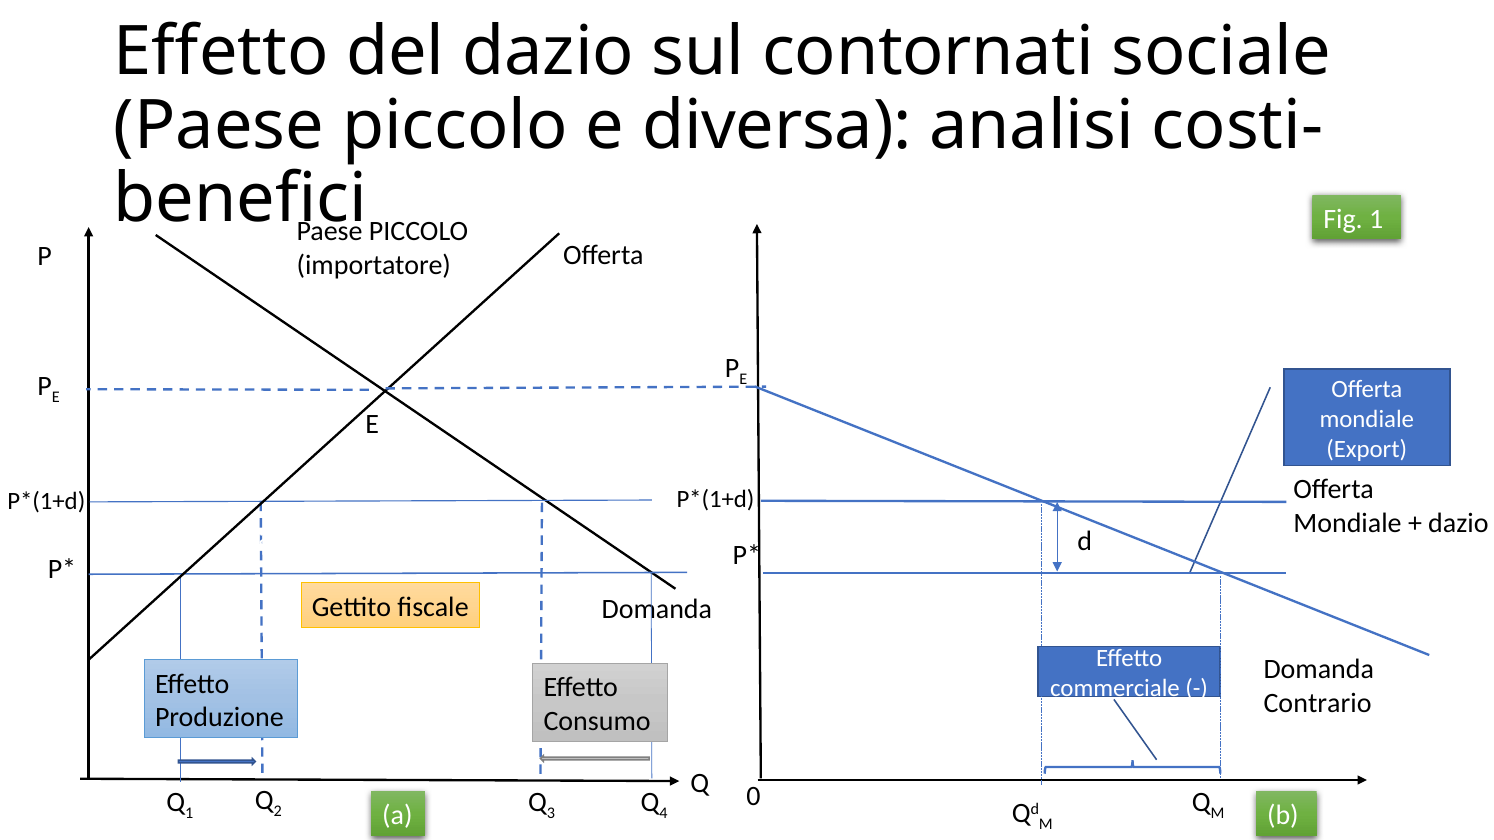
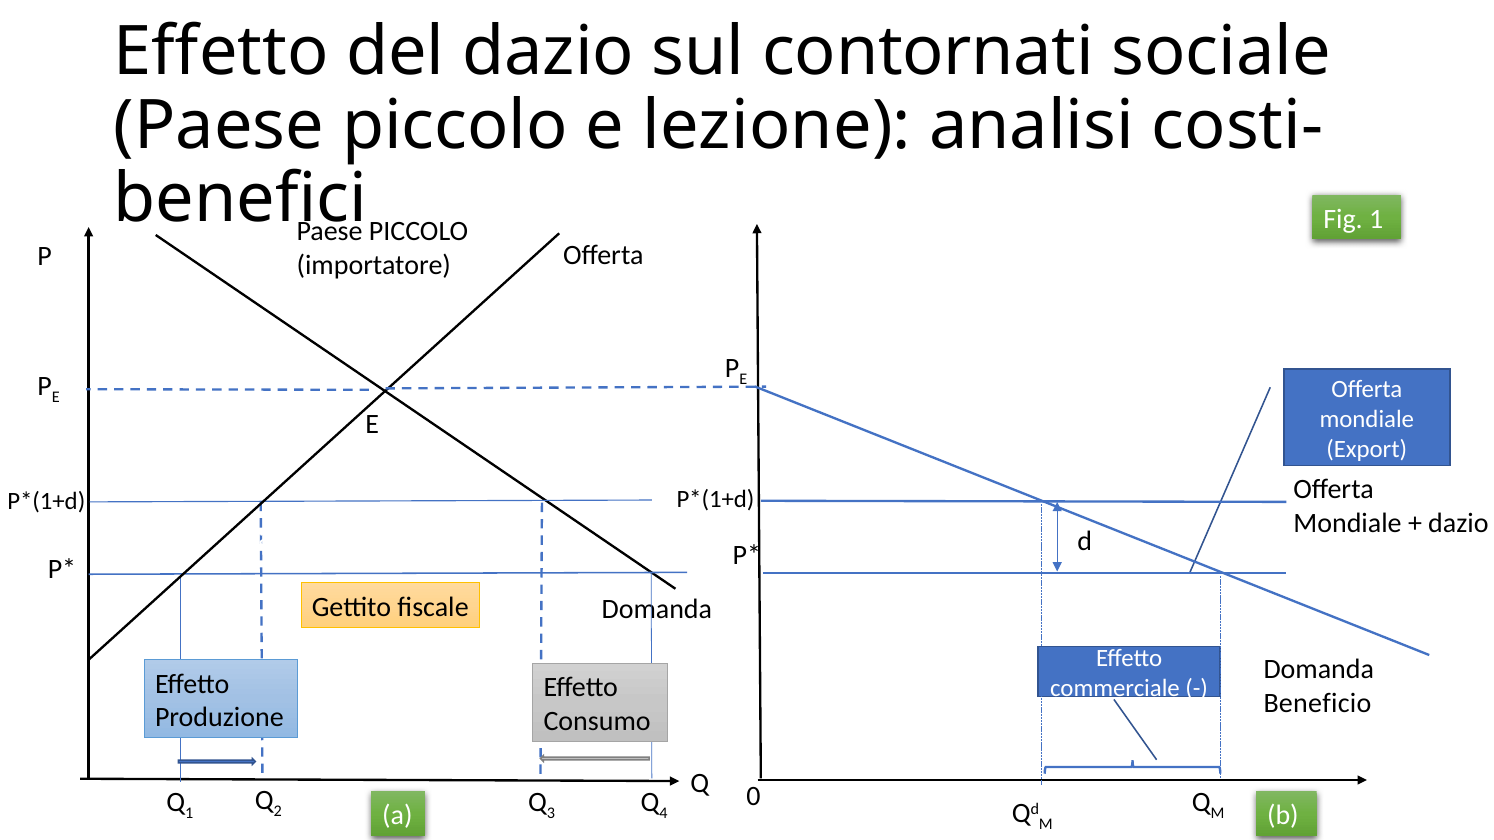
diversa: diversa -> lezione
Contrario: Contrario -> Beneficio
